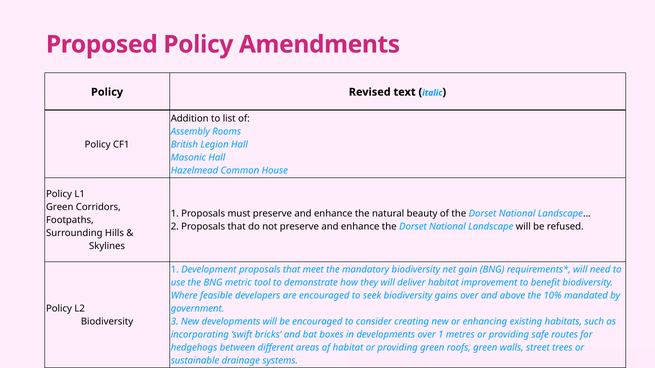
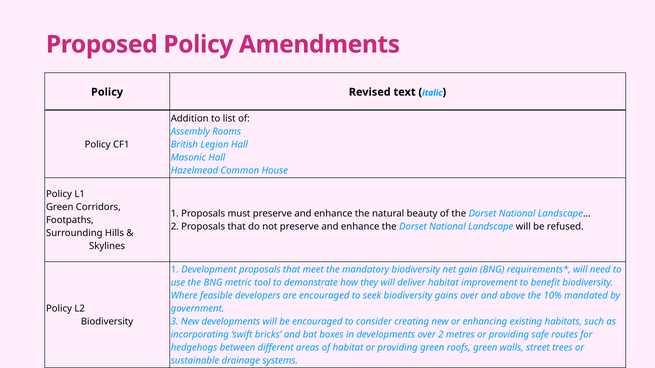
over 1: 1 -> 2
